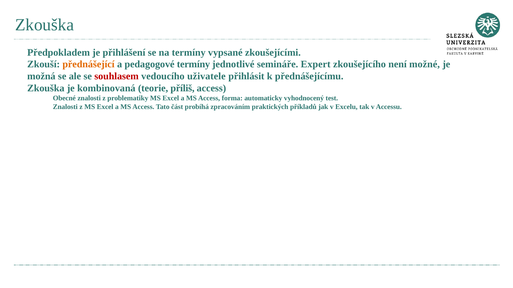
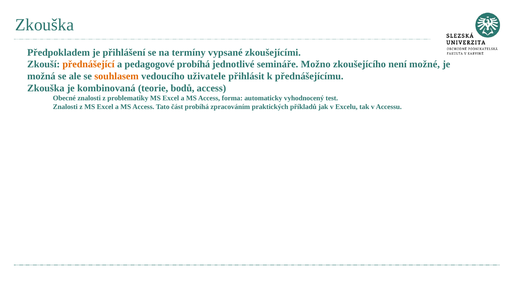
pedagogové termíny: termíny -> probíhá
Expert: Expert -> Možno
souhlasem colour: red -> orange
příliš: příliš -> bodů
